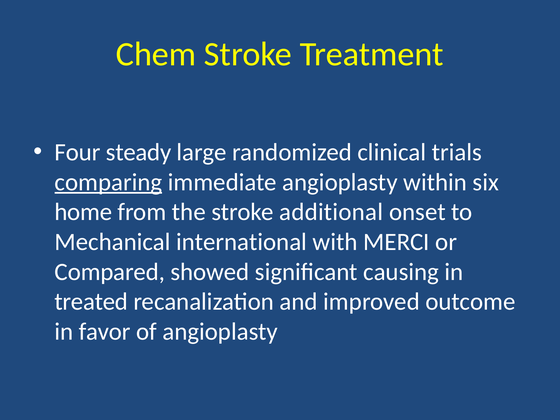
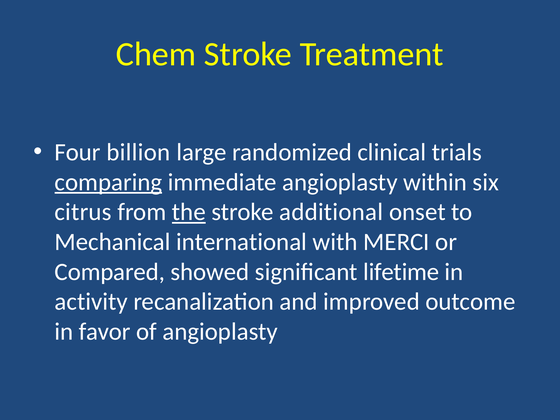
steady: steady -> billion
home: home -> citrus
the underline: none -> present
causing: causing -> lifetime
treated: treated -> activity
